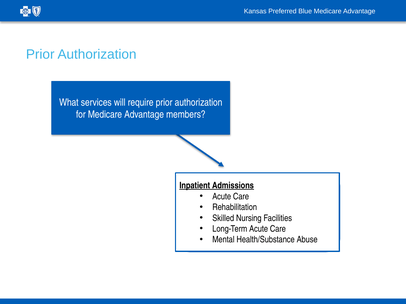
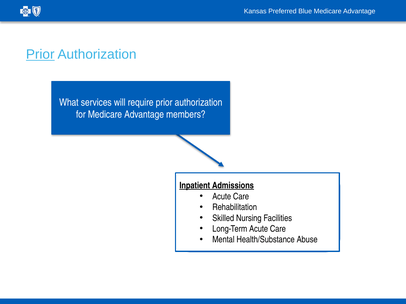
Prior at (40, 55) underline: none -> present
